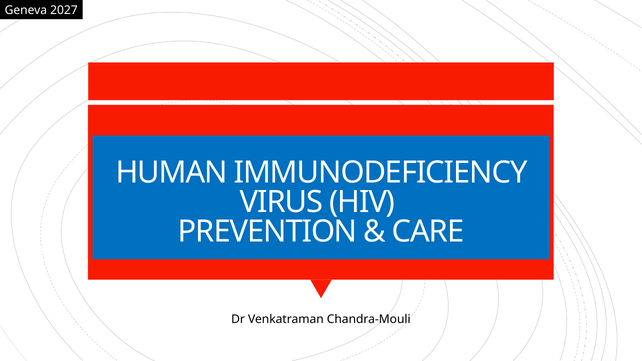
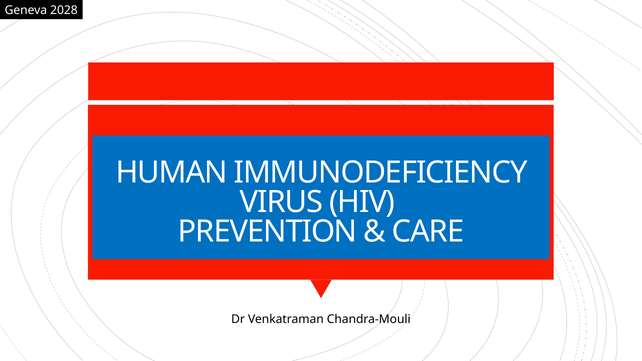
2027: 2027 -> 2028
